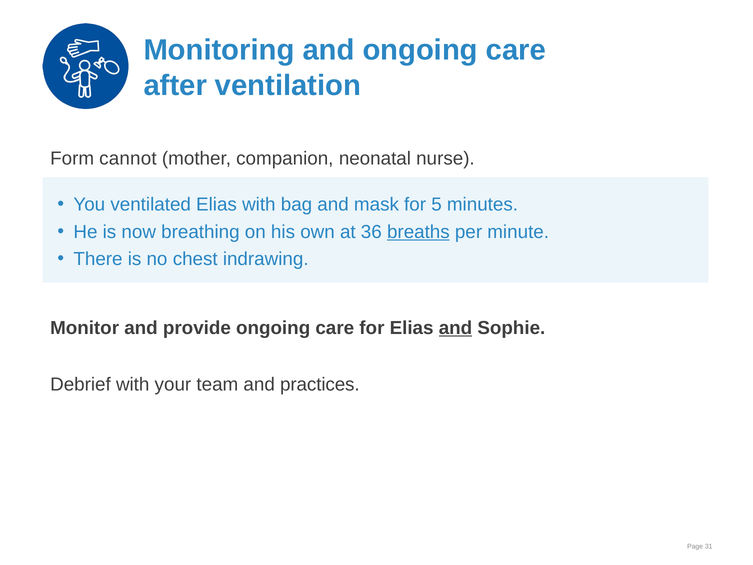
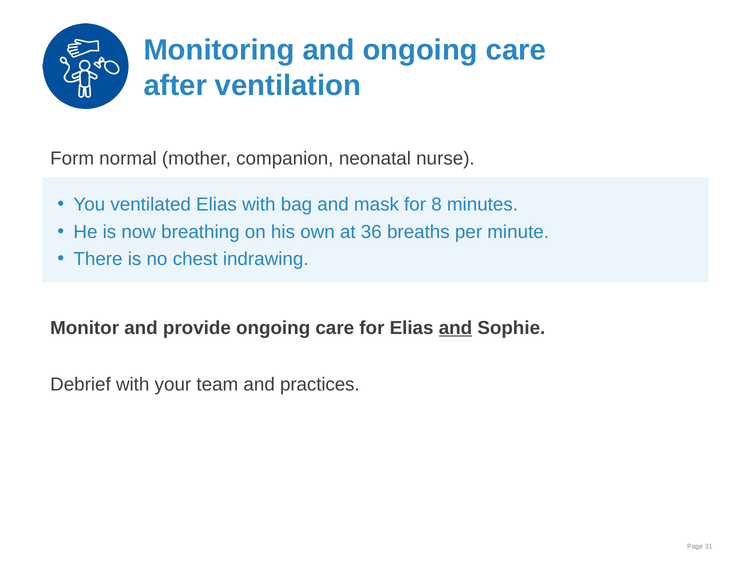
cannot: cannot -> normal
5: 5 -> 8
breaths underline: present -> none
